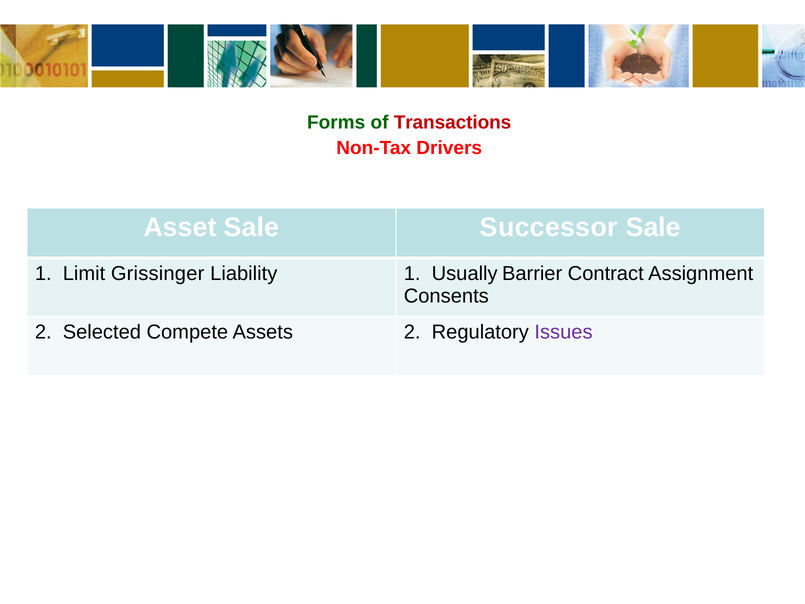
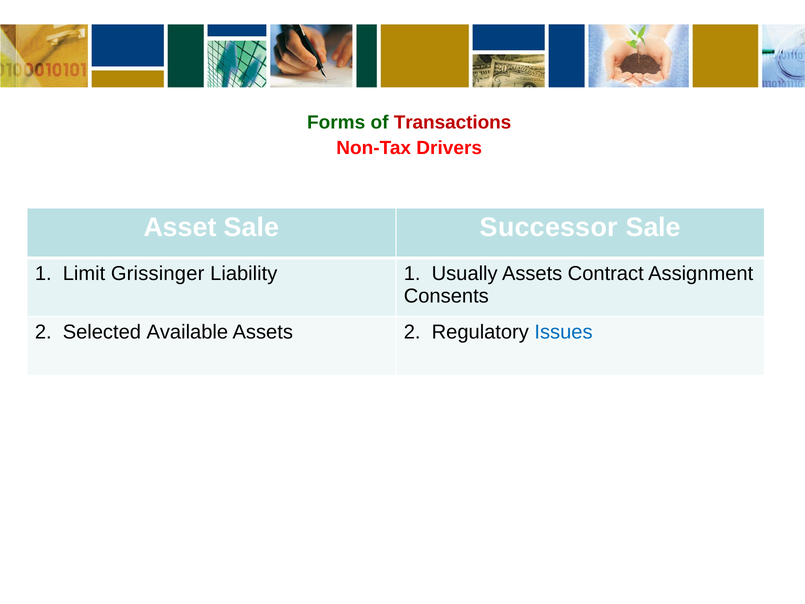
Usually Barrier: Barrier -> Assets
Compete: Compete -> Available
Issues colour: purple -> blue
